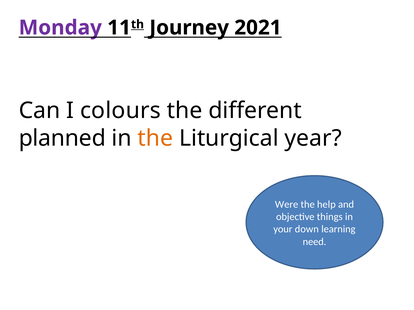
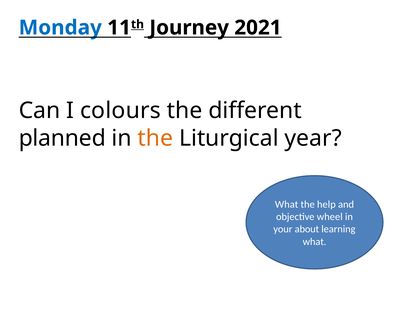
Monday colour: purple -> blue
Were at (287, 205): Were -> What
things: things -> wheel
down: down -> about
need at (315, 242): need -> what
